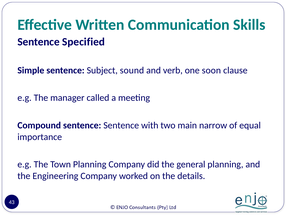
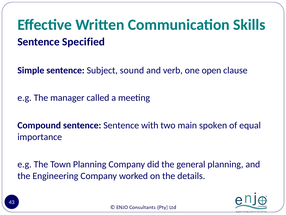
soon: soon -> open
narrow: narrow -> spoken
